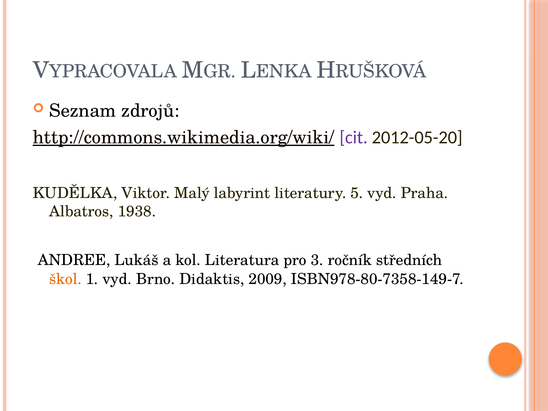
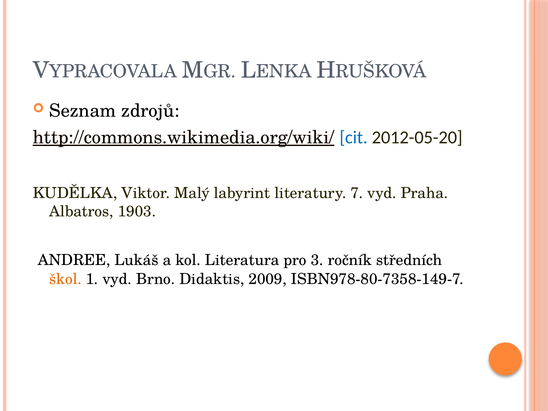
cit colour: purple -> blue
5: 5 -> 7
1938: 1938 -> 1903
